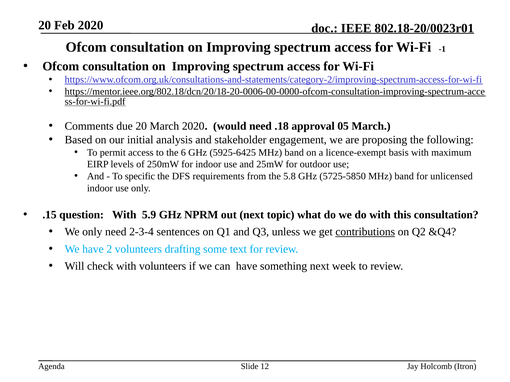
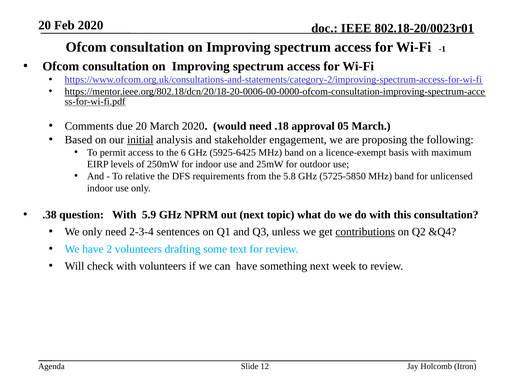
initial underline: none -> present
specific: specific -> relative
.15: .15 -> .38
